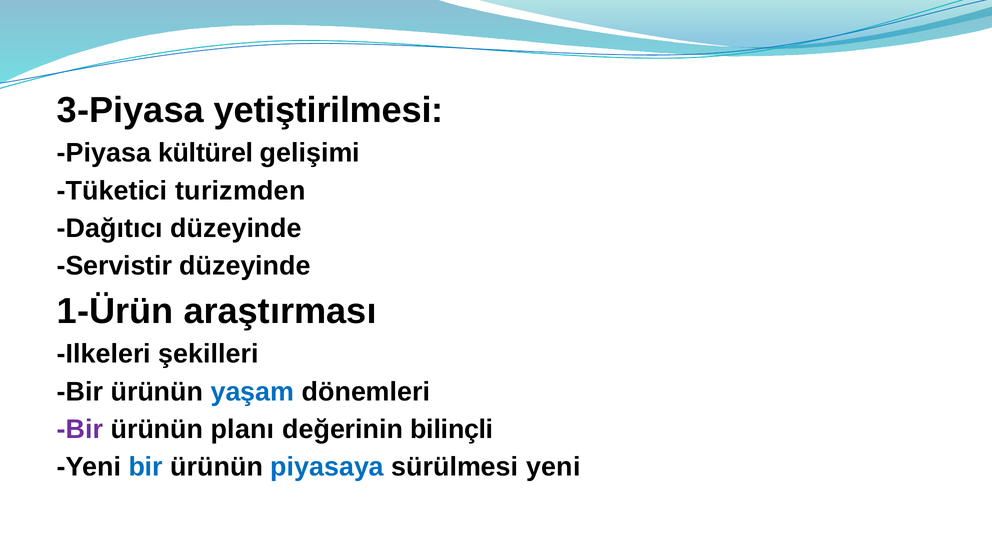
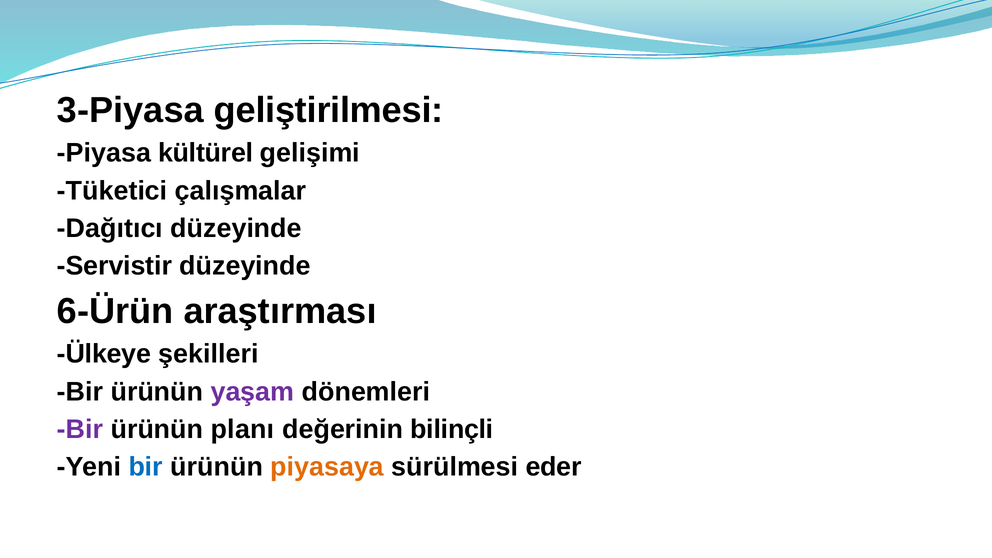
yetiştirilmesi: yetiştirilmesi -> geliştirilmesi
turizmden: turizmden -> çalışmalar
1-Ürün: 1-Ürün -> 6-Ürün
Ilkeleri: Ilkeleri -> Ülkeye
yaşam colour: blue -> purple
piyasaya colour: blue -> orange
sürülmesi yeni: yeni -> eder
